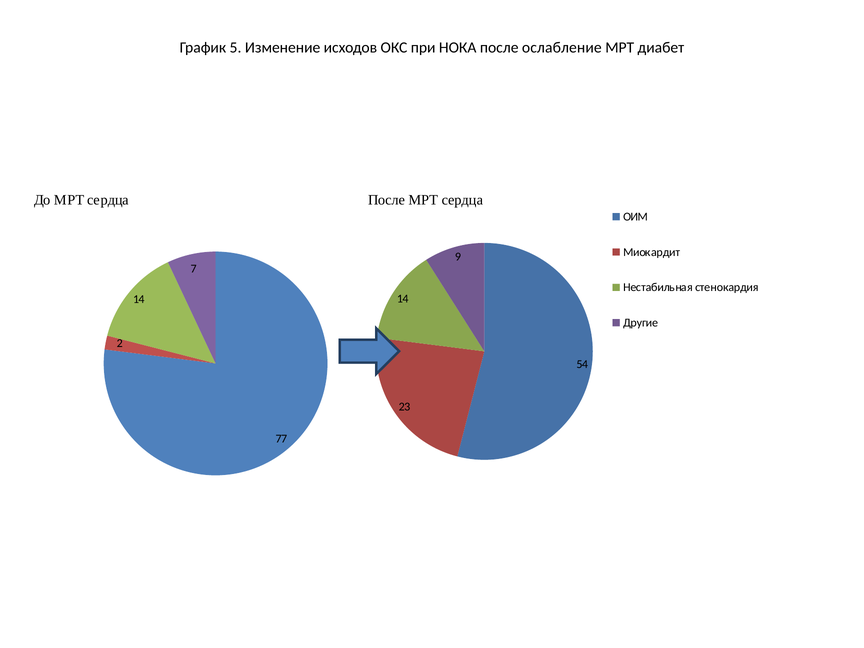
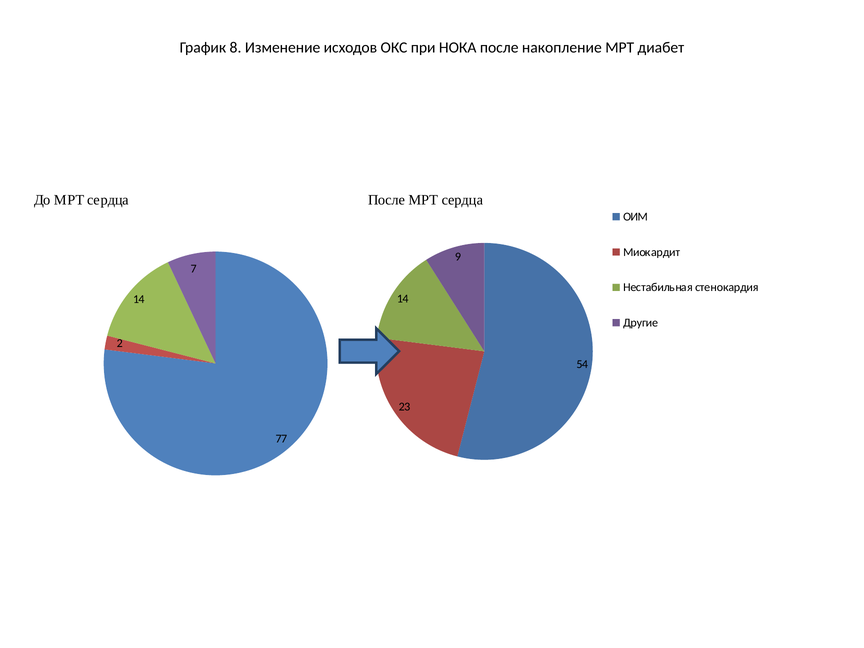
5: 5 -> 8
ослабление: ослабление -> накопление
